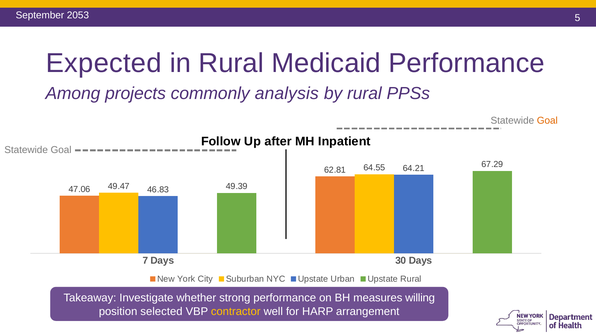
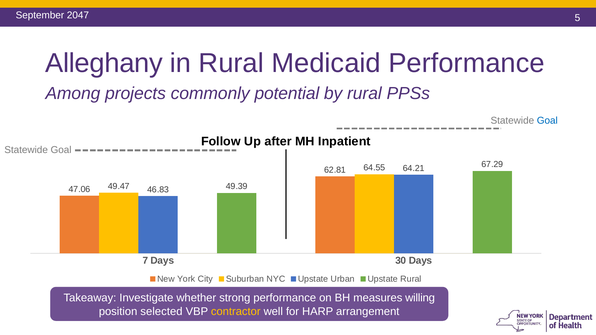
2053: 2053 -> 2047
Expected: Expected -> Alleghany
analysis: analysis -> potential
Goal at (547, 121) colour: orange -> blue
